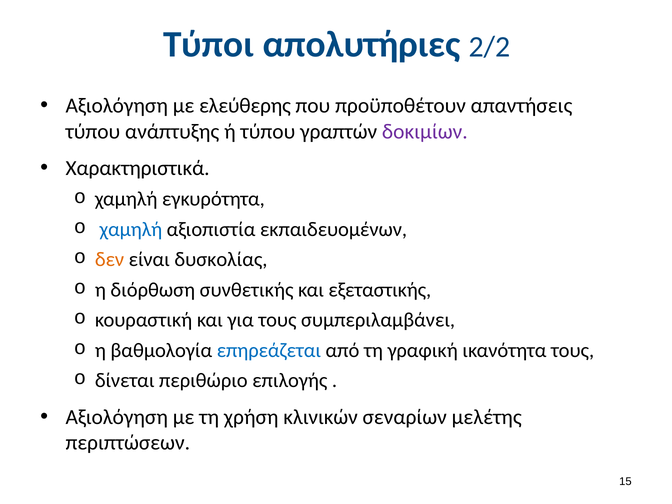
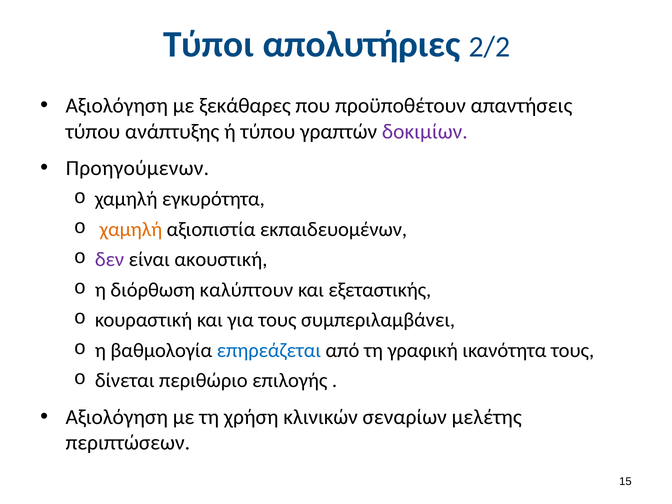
ελεύθερης: ελεύθερης -> ξεκάθαρες
Χαρακτηριστικά: Χαρακτηριστικά -> Προηγούμενων
χαμηλή at (131, 229) colour: blue -> orange
δεν colour: orange -> purple
δυσκολίας: δυσκολίας -> ακουστική
συνθετικής: συνθετικής -> καλύπτουν
